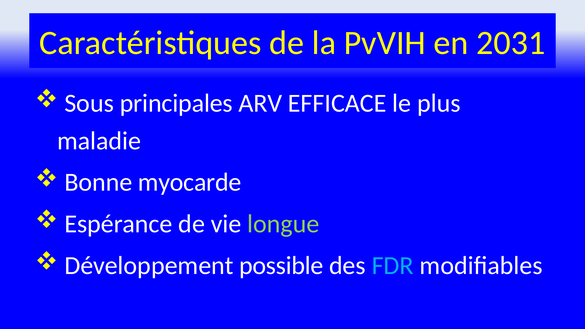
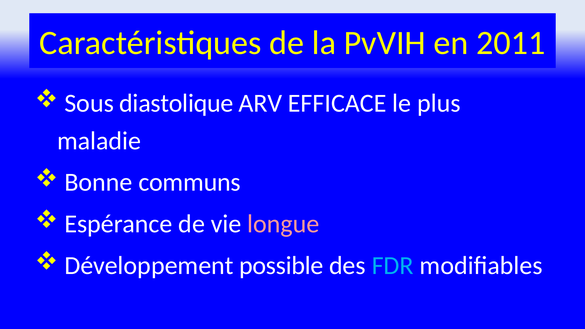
2031: 2031 -> 2011
principales: principales -> diastolique
myocarde: myocarde -> communs
longue colour: light green -> pink
